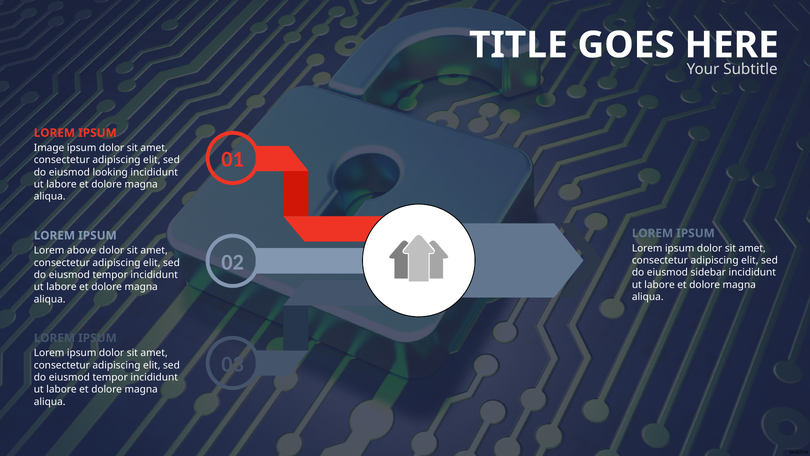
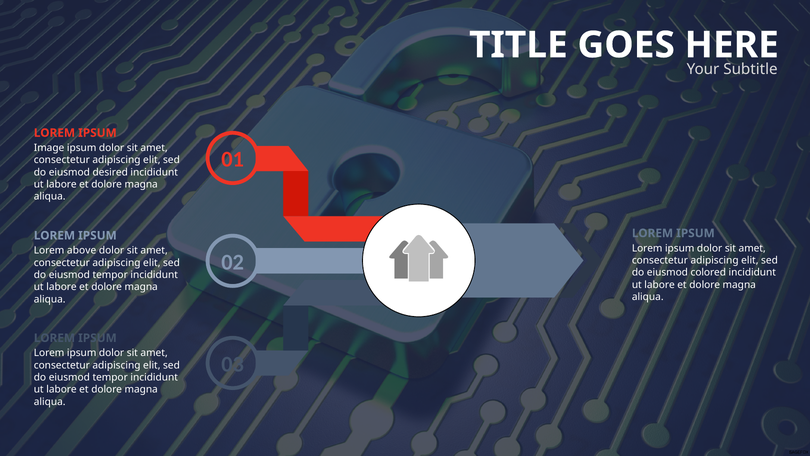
looking: looking -> desired
sidebar: sidebar -> colored
